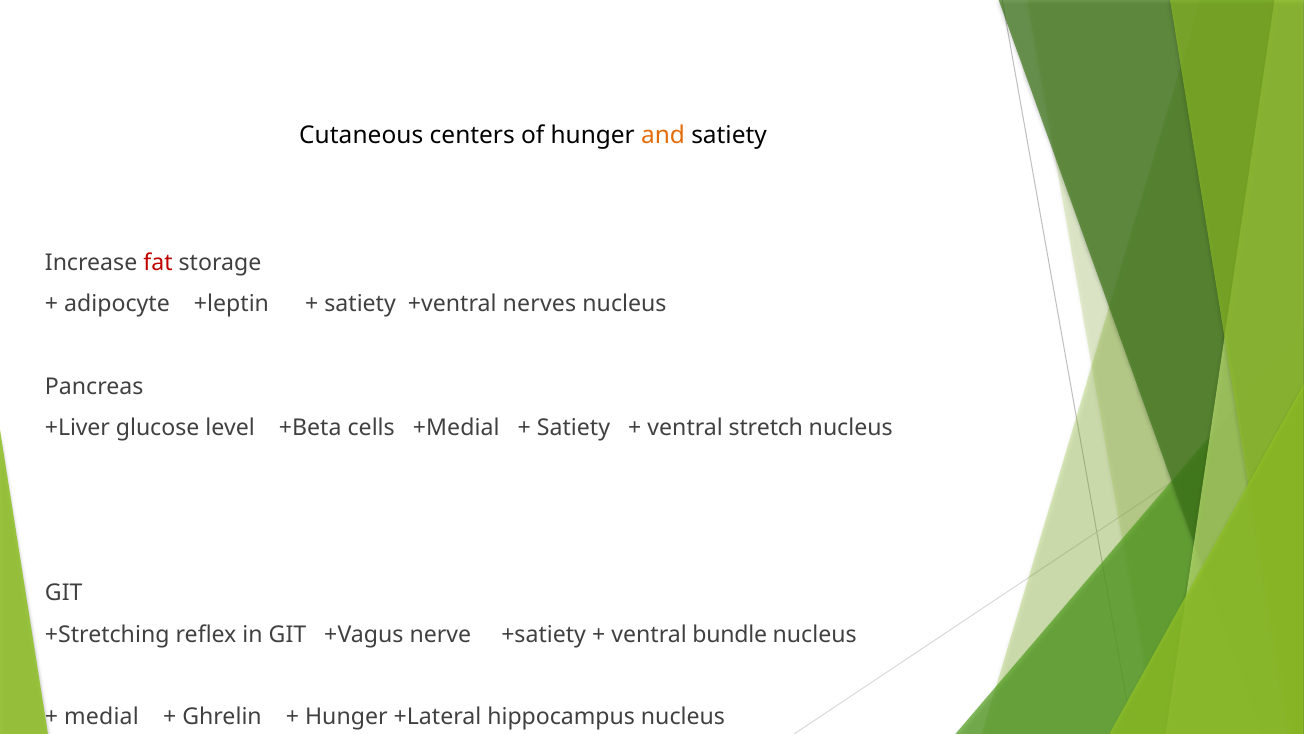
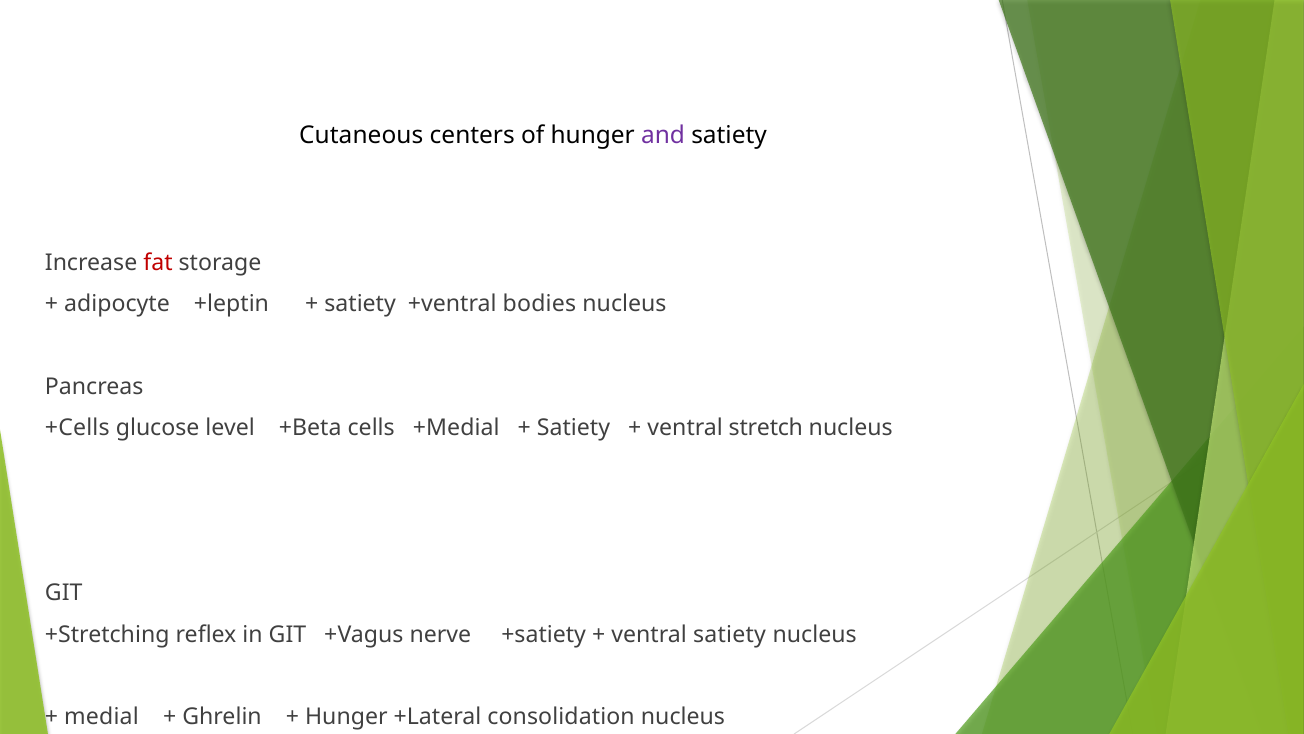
and colour: orange -> purple
nerves: nerves -> bodies
+Liver: +Liver -> +Cells
ventral bundle: bundle -> satiety
hippocampus: hippocampus -> consolidation
